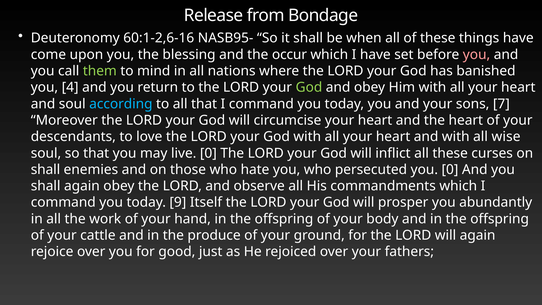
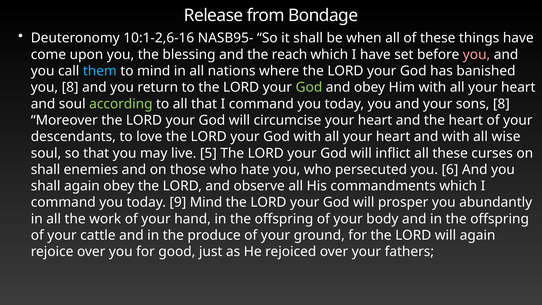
60:1-2,6-16: 60:1-2,6-16 -> 10:1-2,6-16
occur: occur -> reach
them colour: light green -> light blue
you 4: 4 -> 8
according colour: light blue -> light green
sons 7: 7 -> 8
live 0: 0 -> 5
you 0: 0 -> 6
9 Itself: Itself -> Mind
